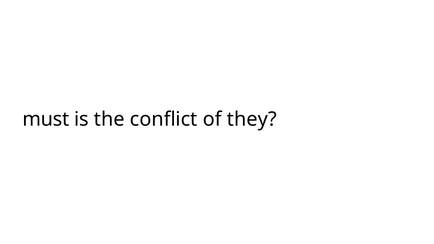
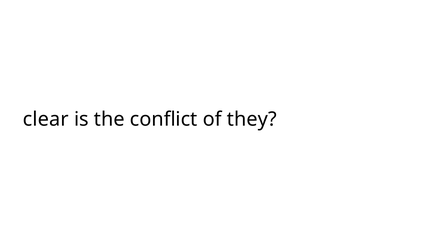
must: must -> clear
